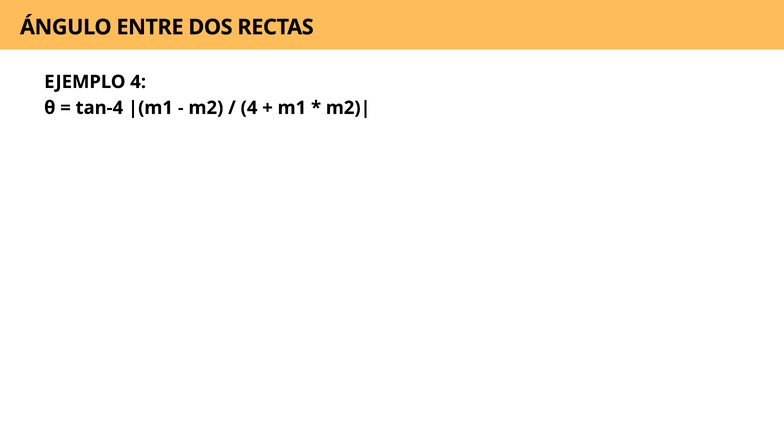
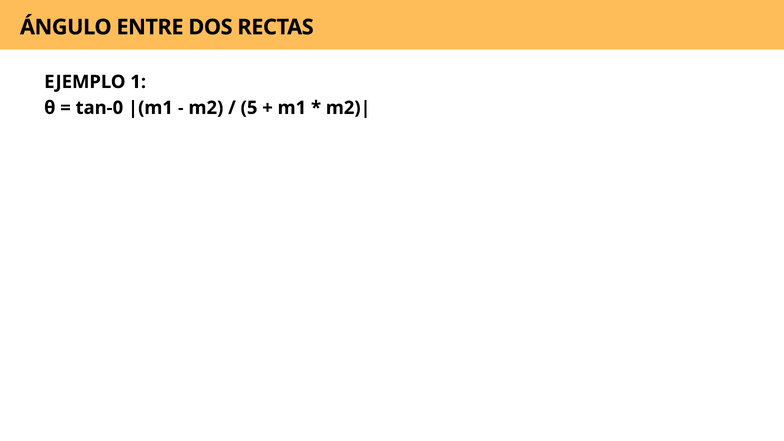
EJEMPLO 4: 4 -> 1
tan-4: tan-4 -> tan-0
4 at (249, 108): 4 -> 5
